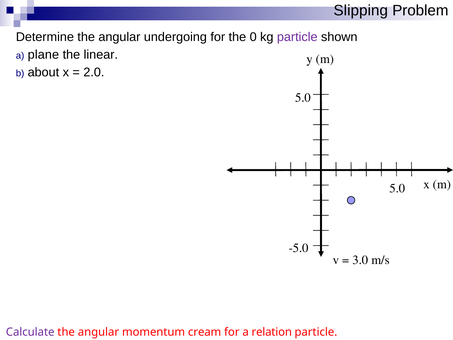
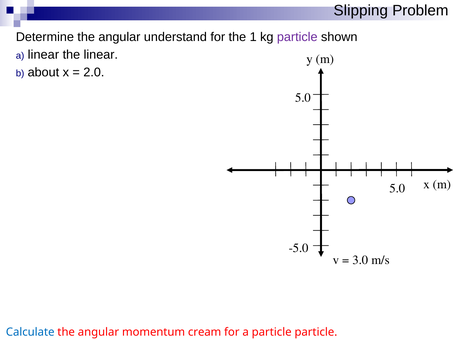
undergoing: undergoing -> understand
0: 0 -> 1
a plane: plane -> linear
Calculate colour: purple -> blue
a relation: relation -> particle
